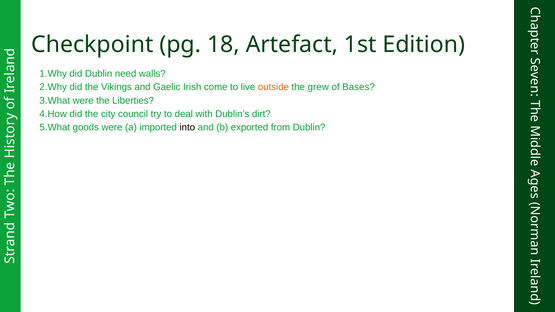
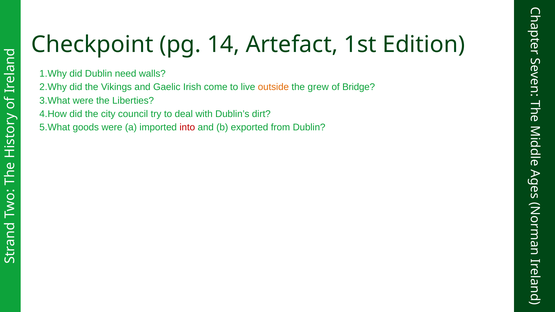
18: 18 -> 14
Bases: Bases -> Bridge
into colour: black -> red
